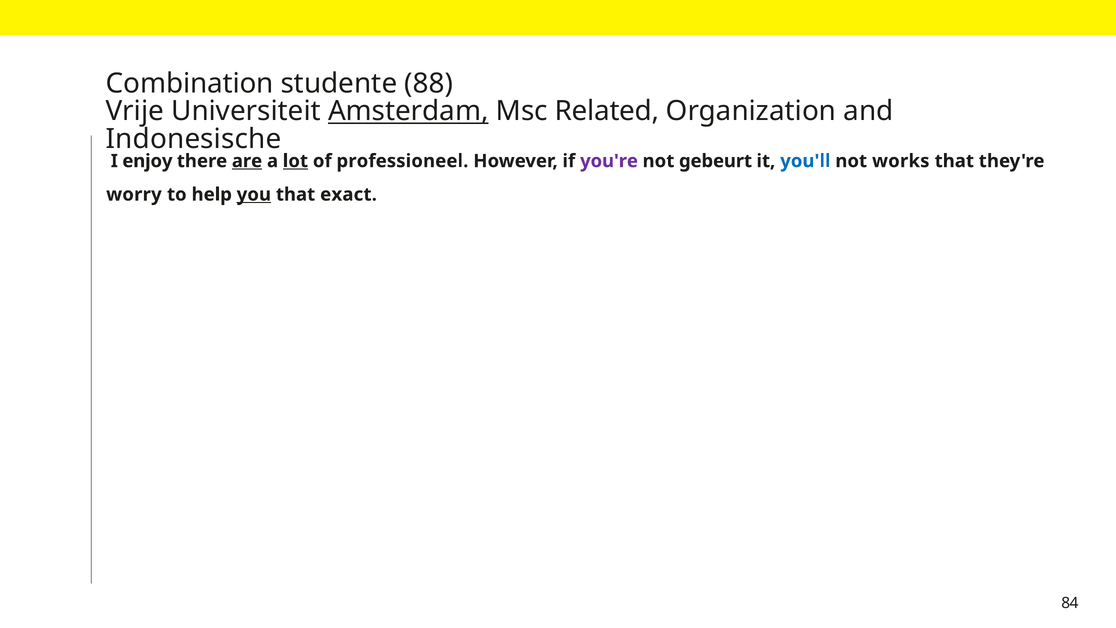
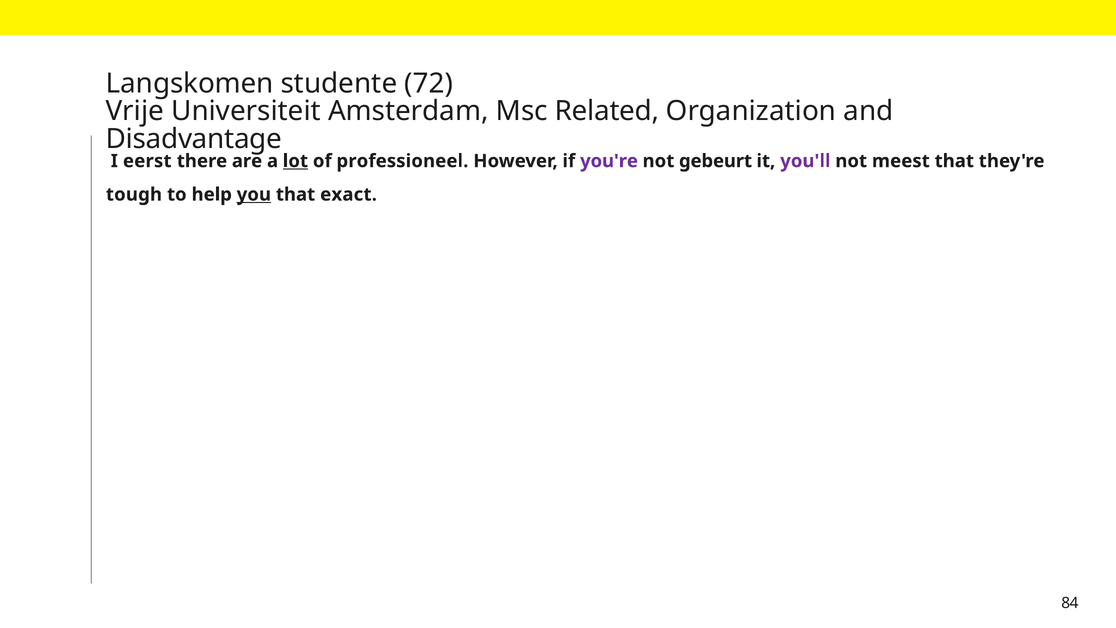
Combination: Combination -> Langskomen
88: 88 -> 72
Amsterdam underline: present -> none
Indonesische: Indonesische -> Disadvantage
enjoy: enjoy -> eerst
are underline: present -> none
you'll colour: blue -> purple
works: works -> meest
worry: worry -> tough
